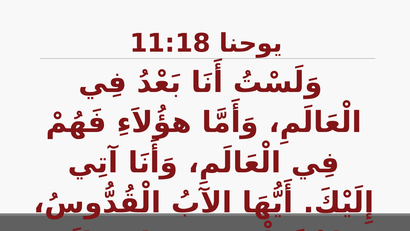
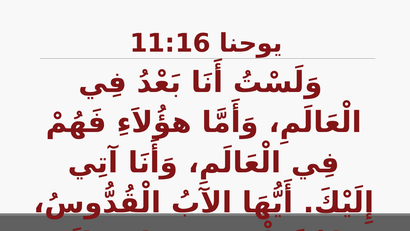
11:18: 11:18 -> 11:16
